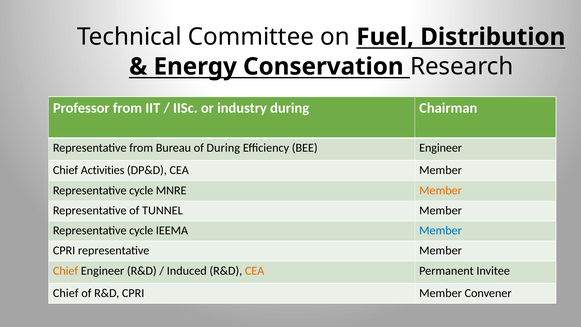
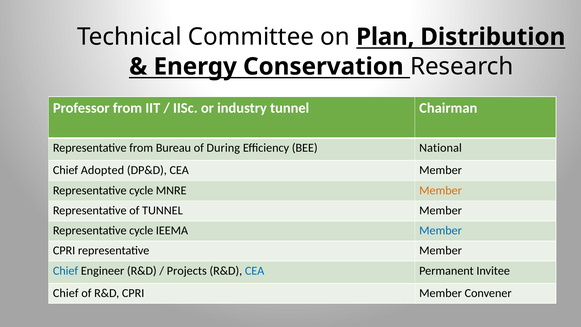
Fuel: Fuel -> Plan
industry during: during -> tunnel
BEE Engineer: Engineer -> National
Activities: Activities -> Adopted
Chief at (66, 271) colour: orange -> blue
Induced: Induced -> Projects
CEA at (255, 271) colour: orange -> blue
